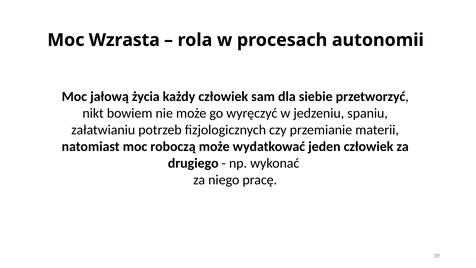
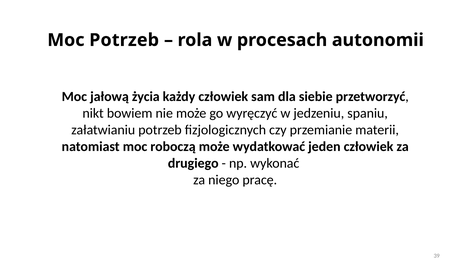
Moc Wzrasta: Wzrasta -> Potrzeb
